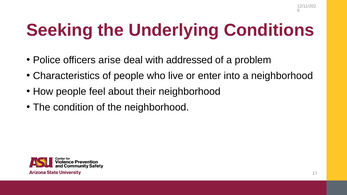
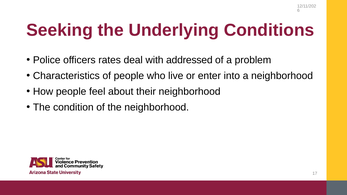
arise: arise -> rates
